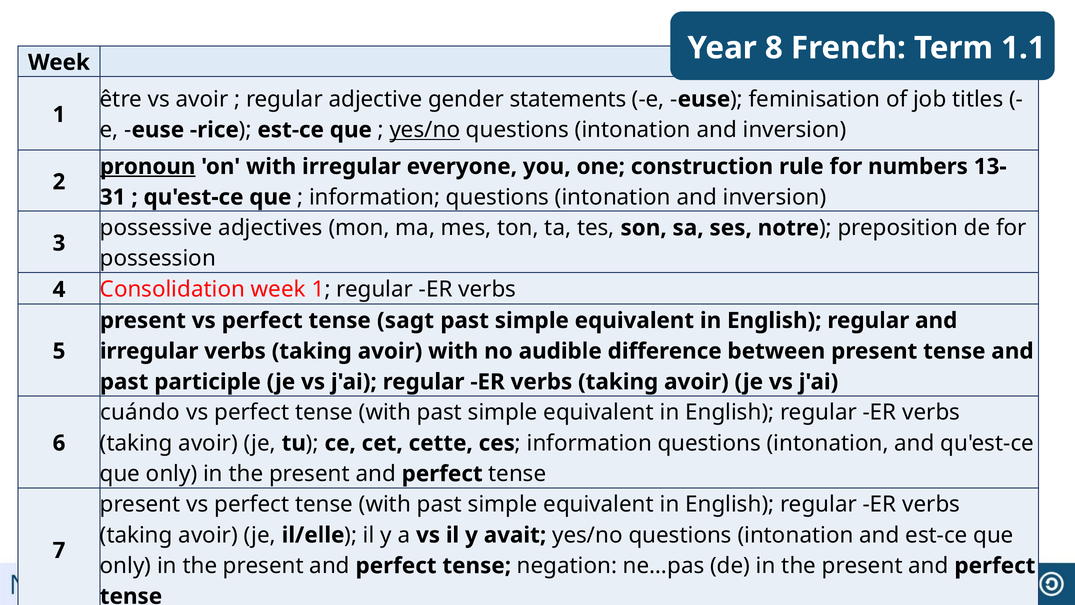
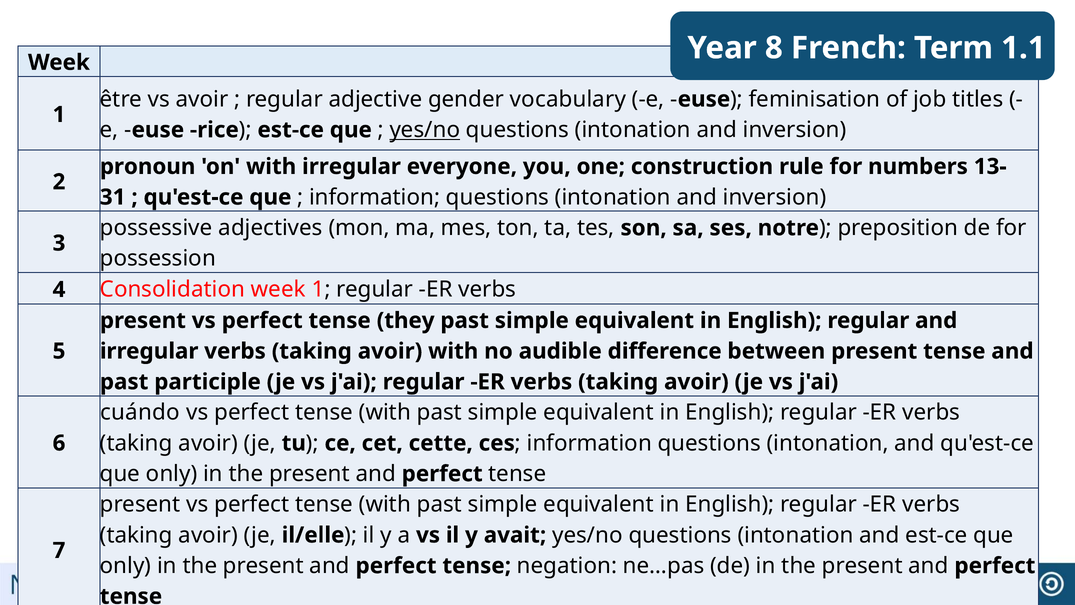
statements: statements -> vocabulary
pronoun underline: present -> none
sagt: sagt -> they
